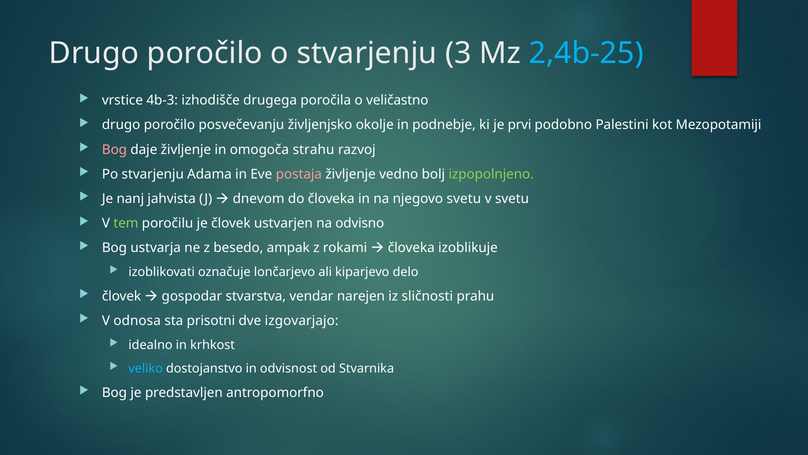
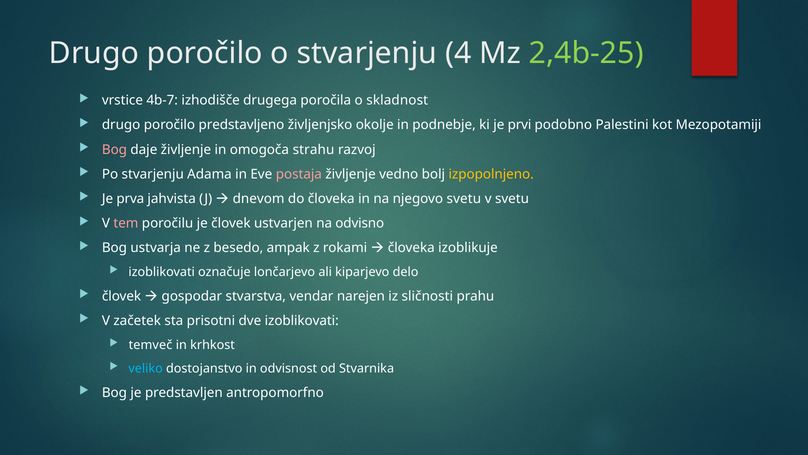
3: 3 -> 4
2,4b-25 colour: light blue -> light green
4b-3: 4b-3 -> 4b-7
veličastno: veličastno -> skladnost
posvečevanju: posvečevanju -> predstavljeno
izpopolnjeno colour: light green -> yellow
nanj: nanj -> prva
tem colour: light green -> pink
odnosa: odnosa -> začetek
dve izgovarjajo: izgovarjajo -> izoblikovati
idealno: idealno -> temveč
